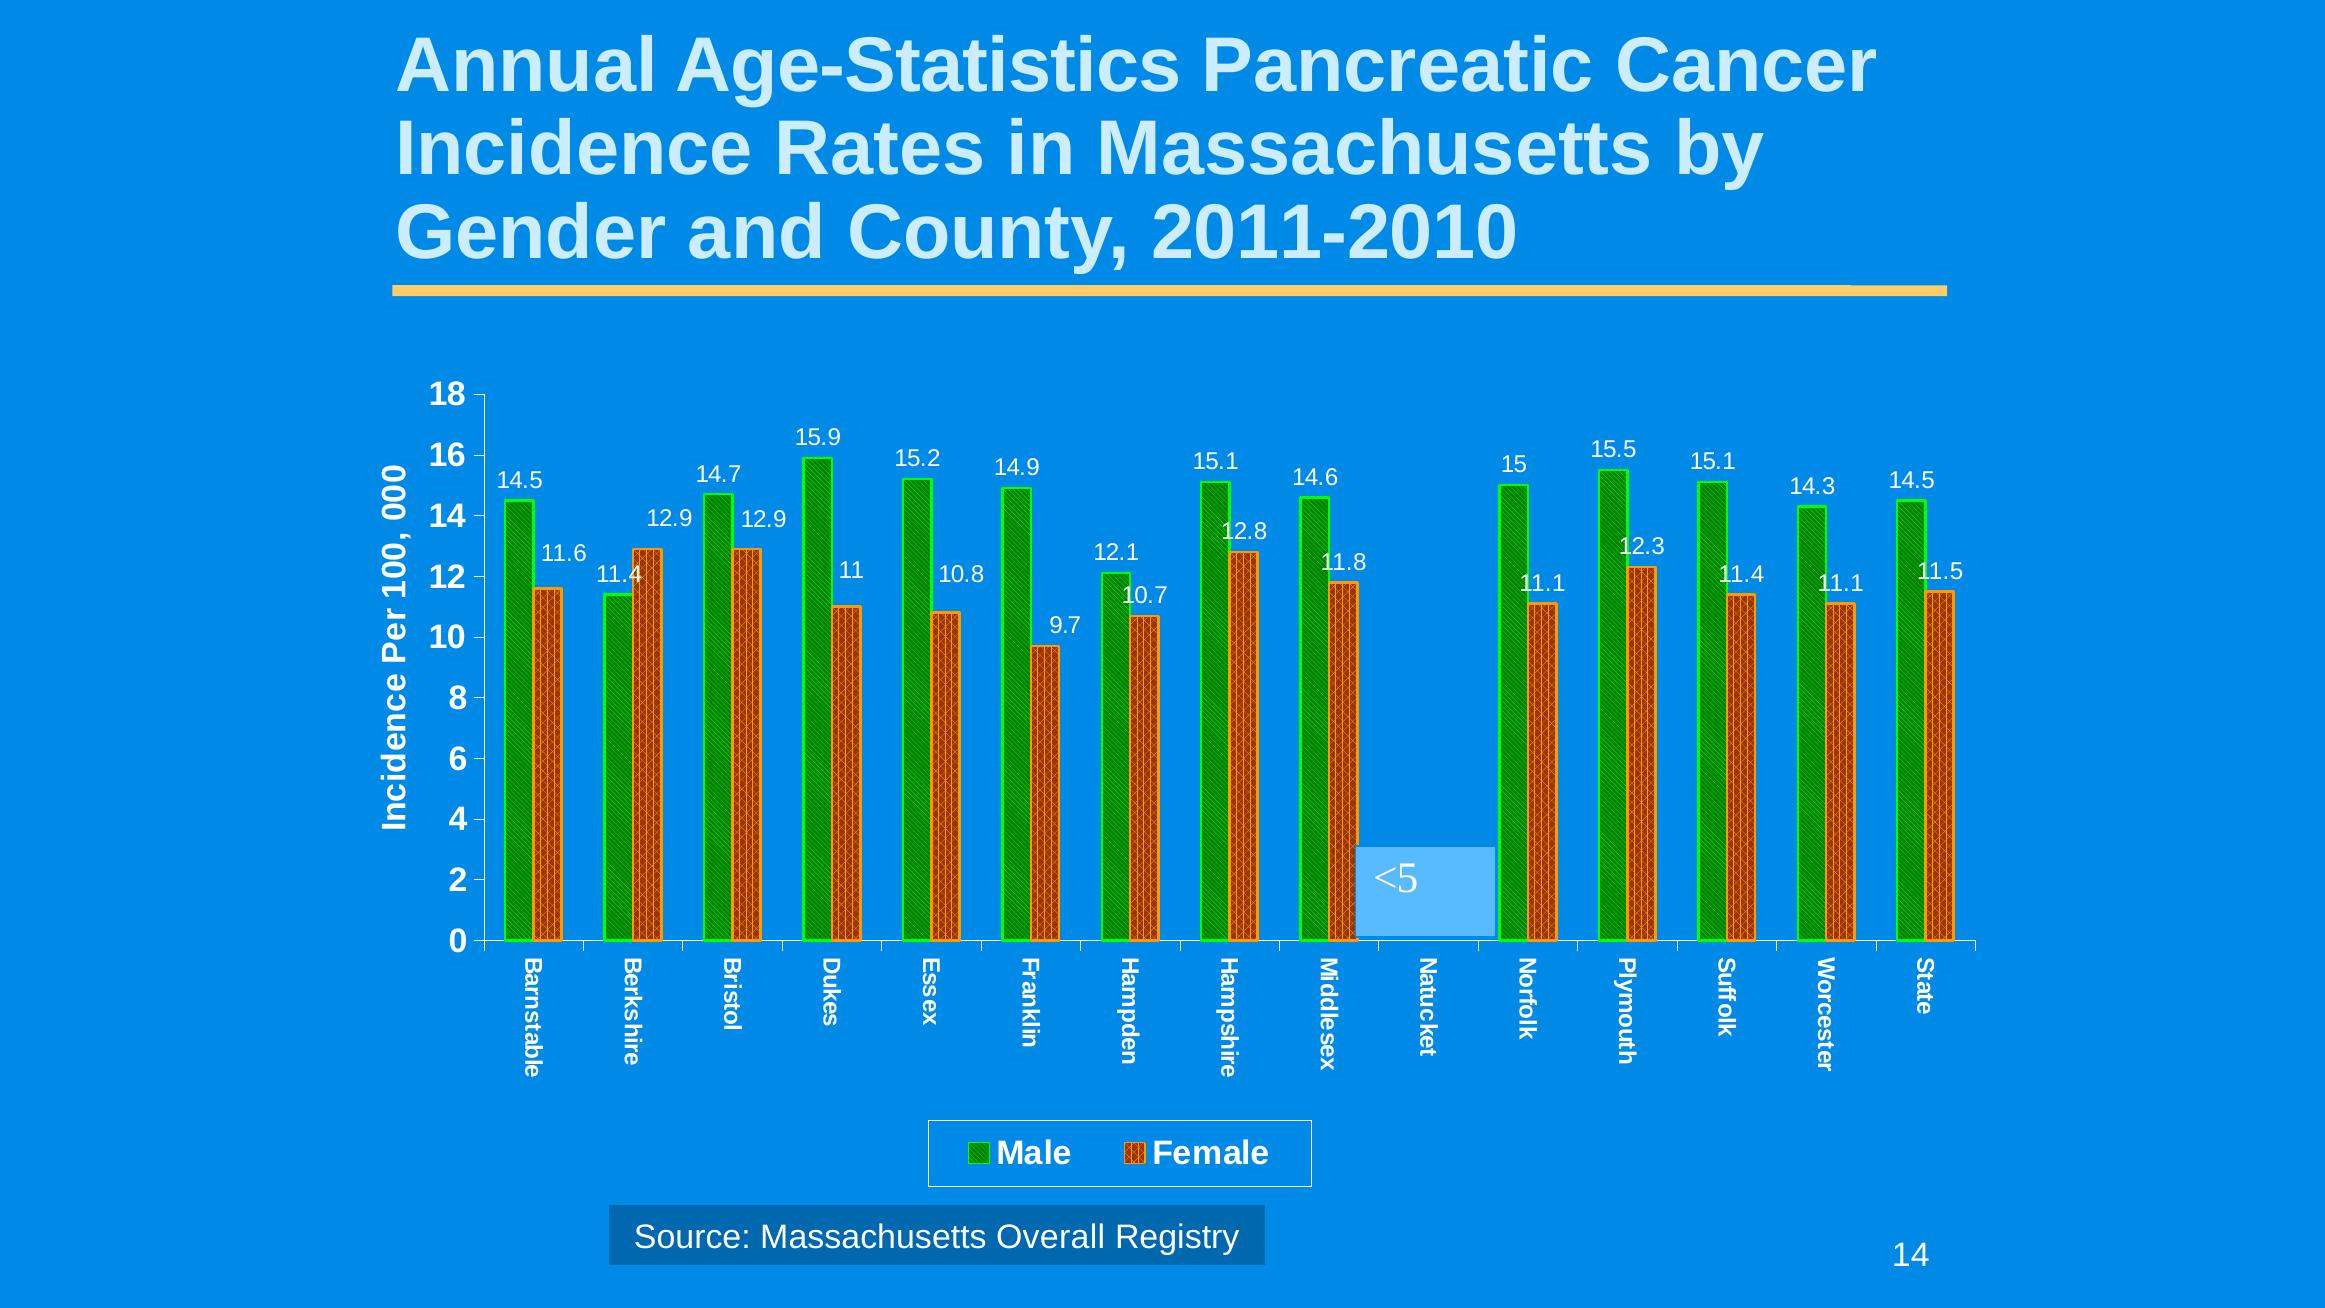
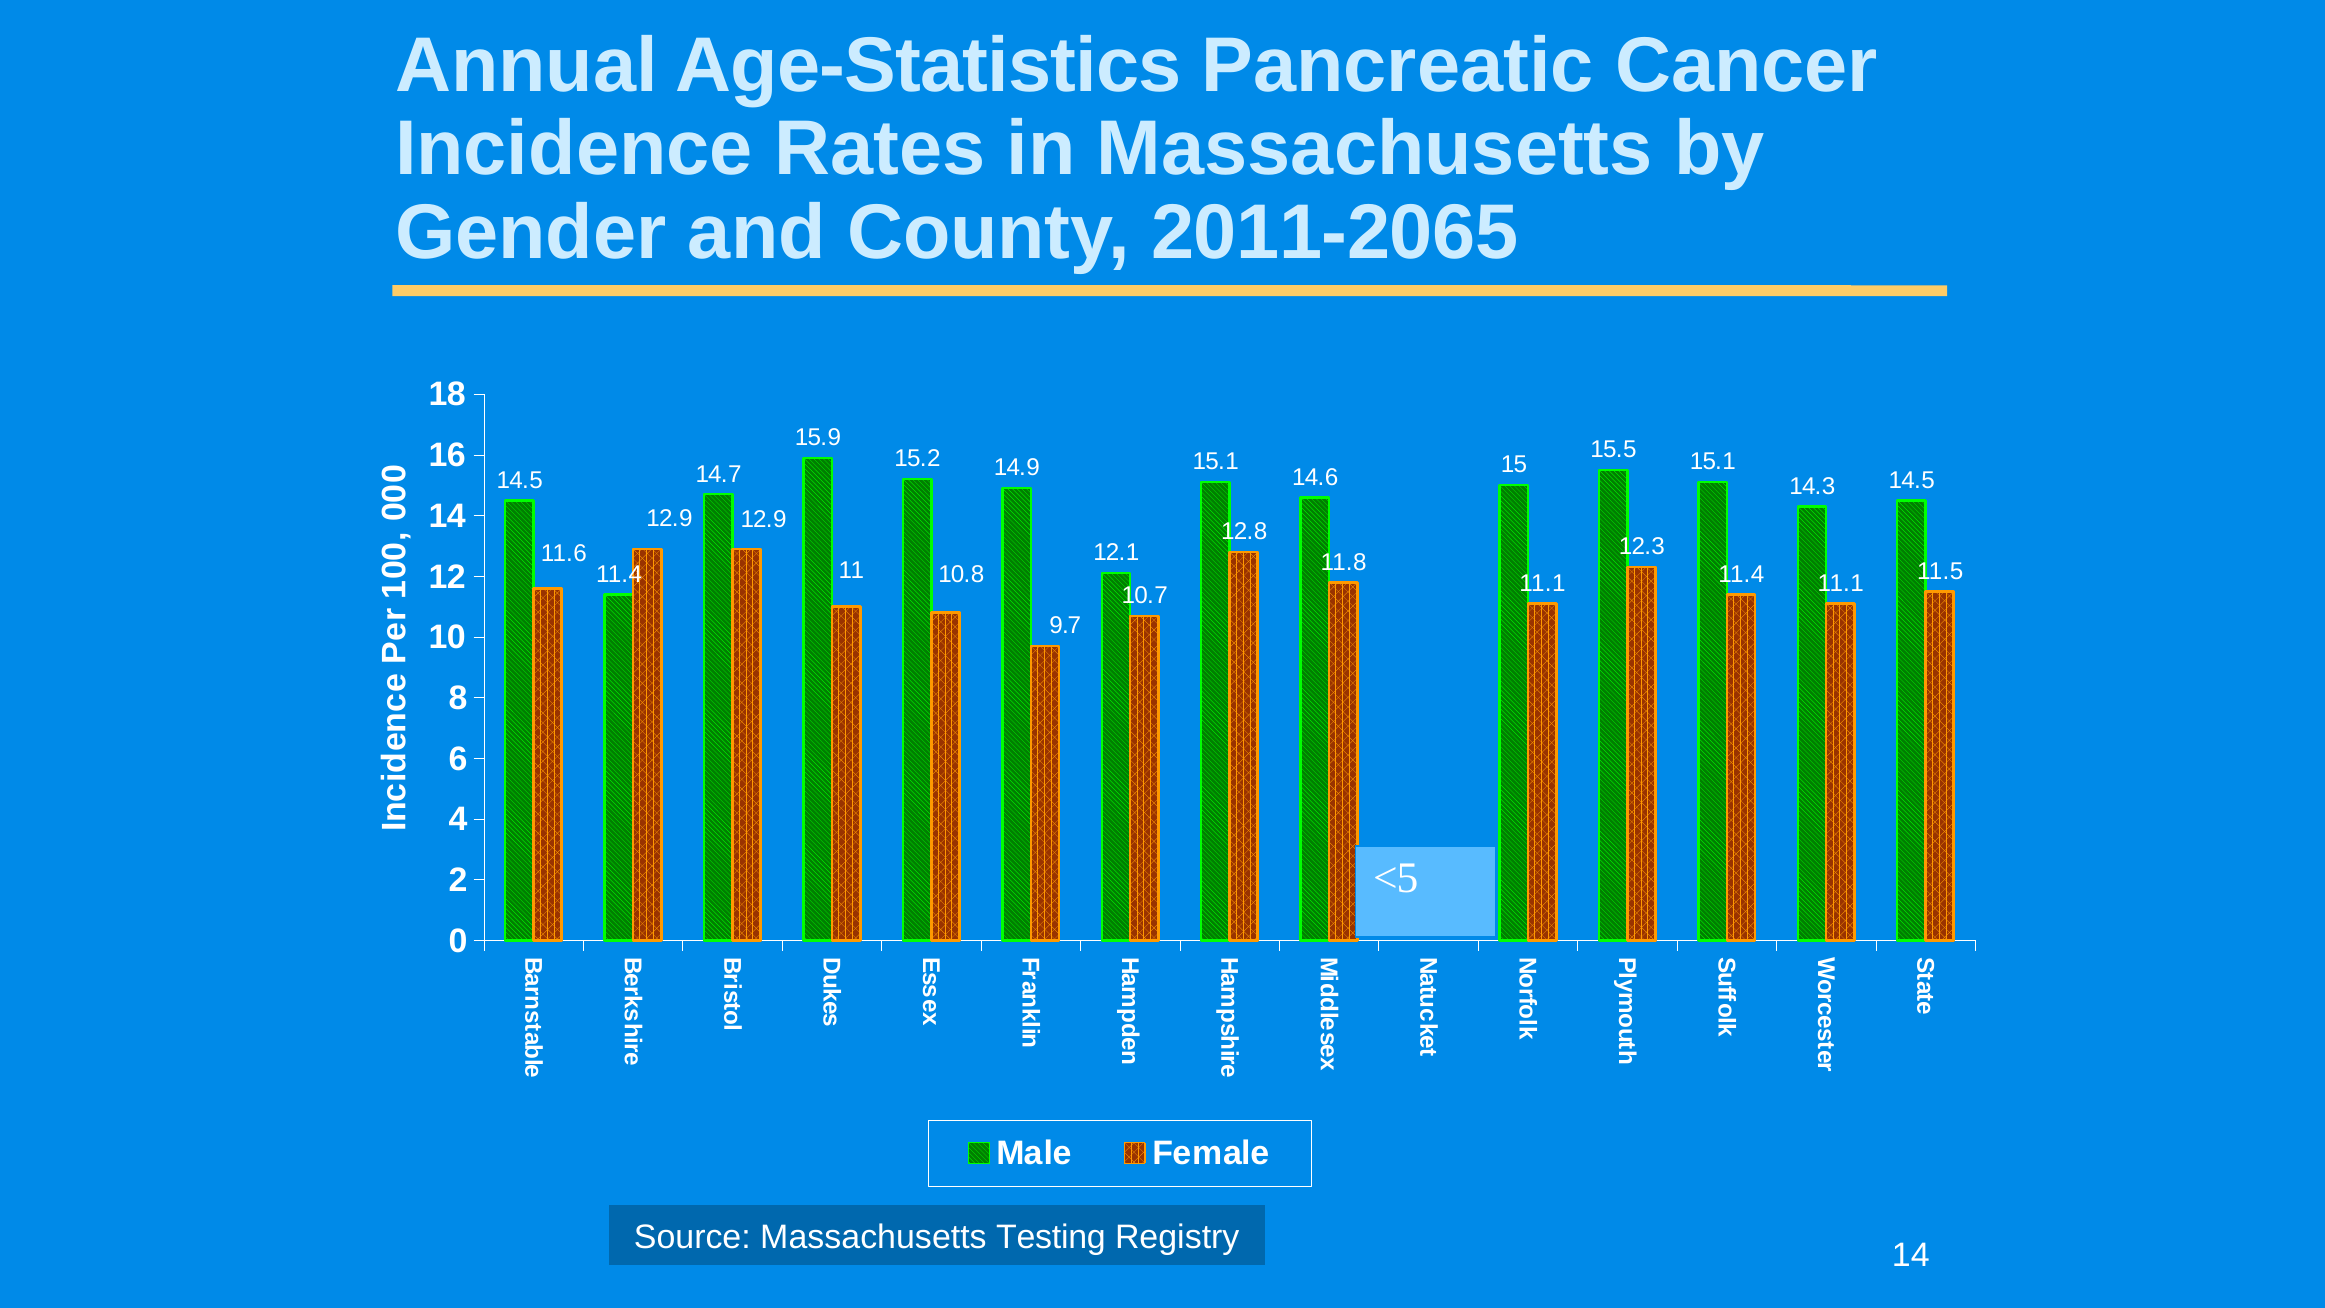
2011-2010: 2011-2010 -> 2011-2065
Overall: Overall -> Testing
